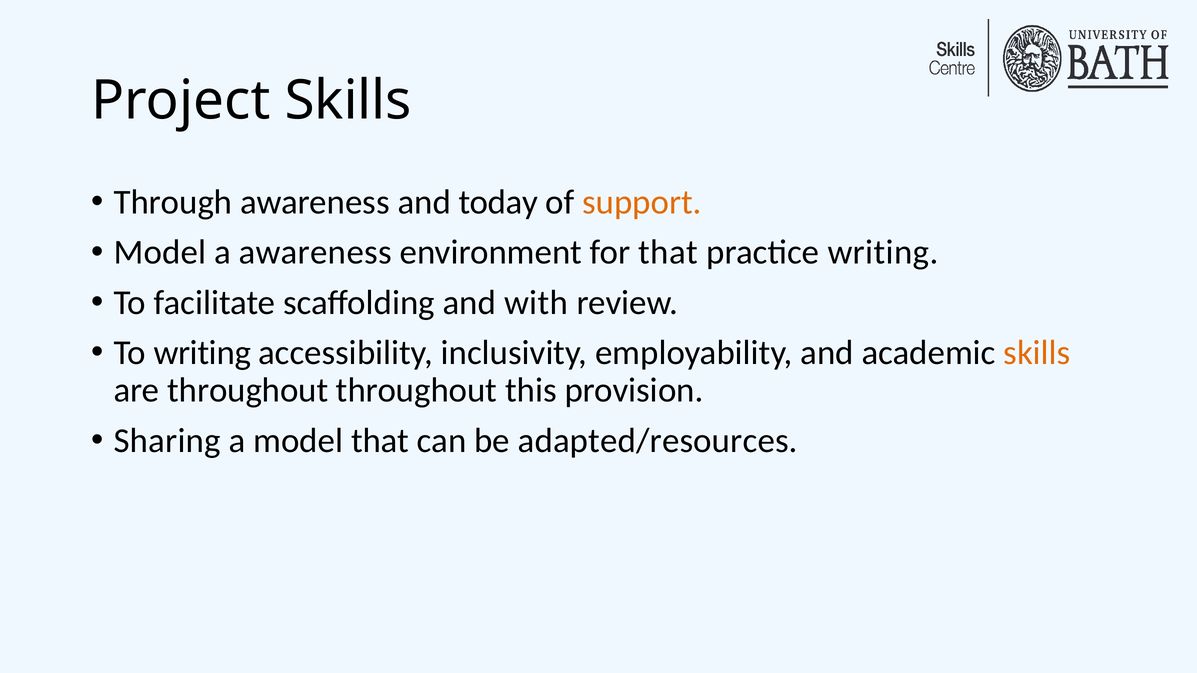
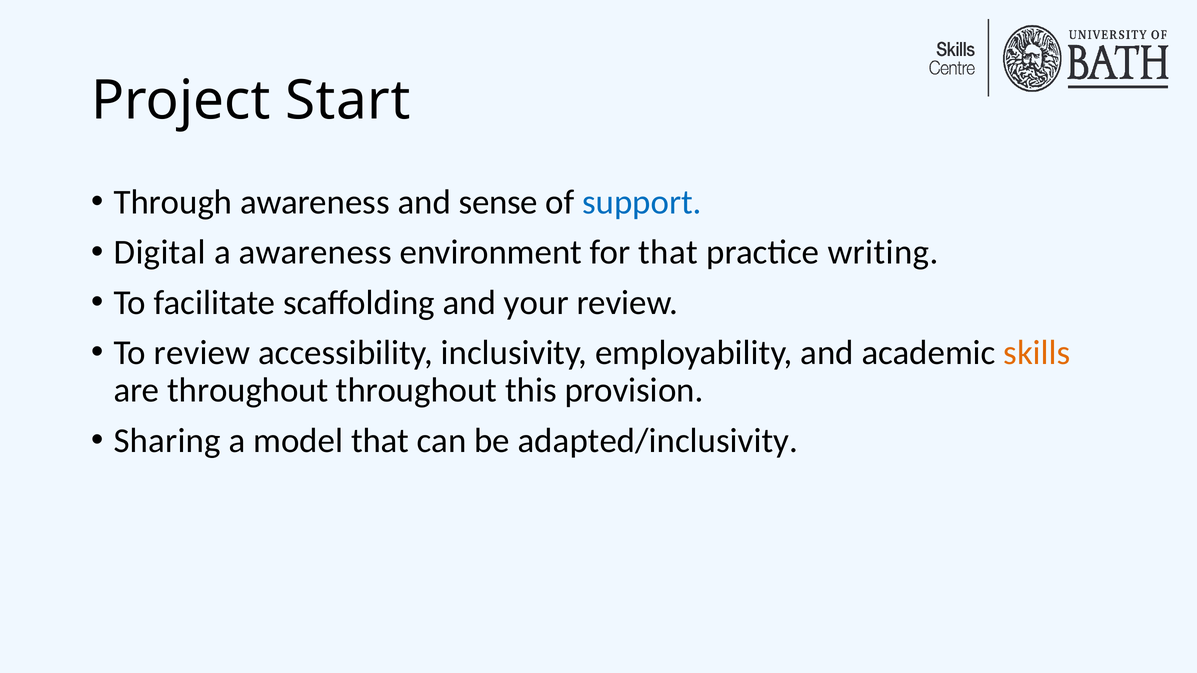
Project Skills: Skills -> Start
today: today -> sense
support colour: orange -> blue
Model at (160, 253): Model -> Digital
with: with -> your
To writing: writing -> review
adapted/resources: adapted/resources -> adapted/inclusivity
